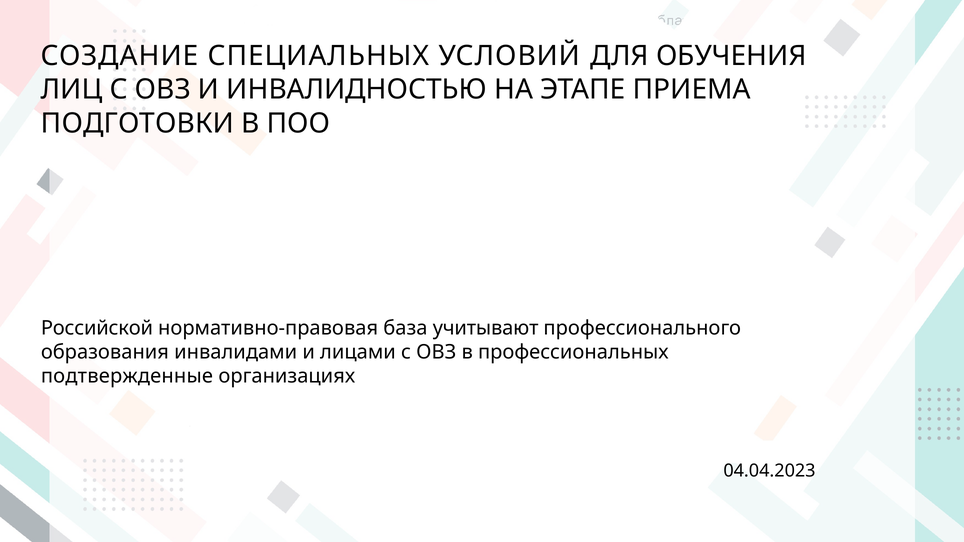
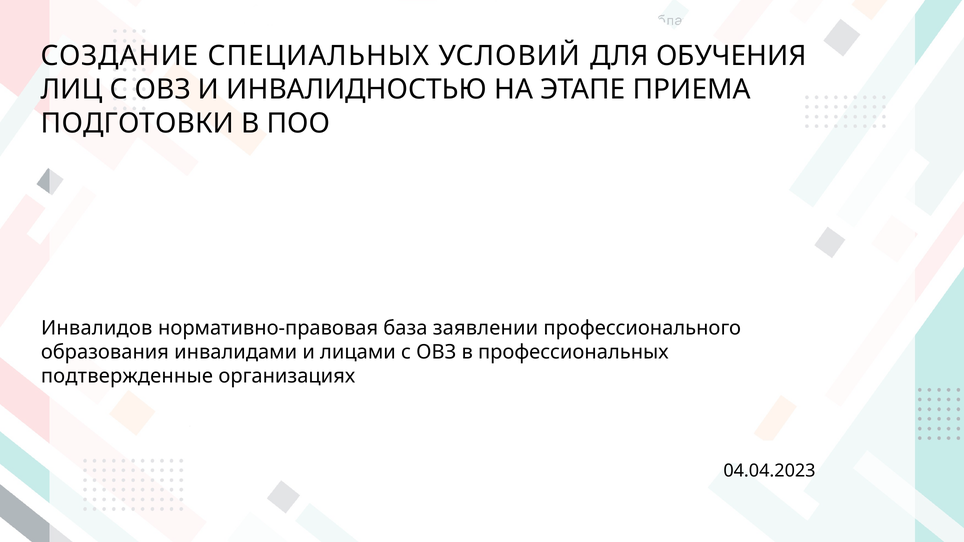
Российской: Российской -> Инвалидов
учитывают: учитывают -> заявлении
